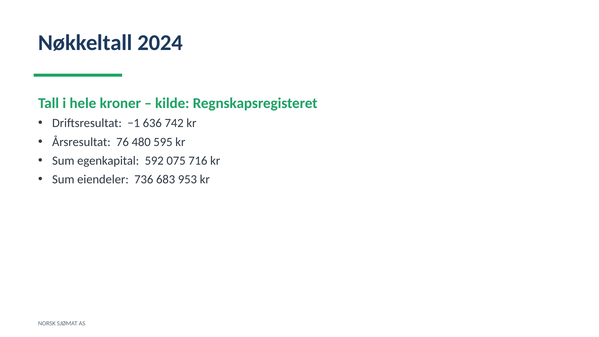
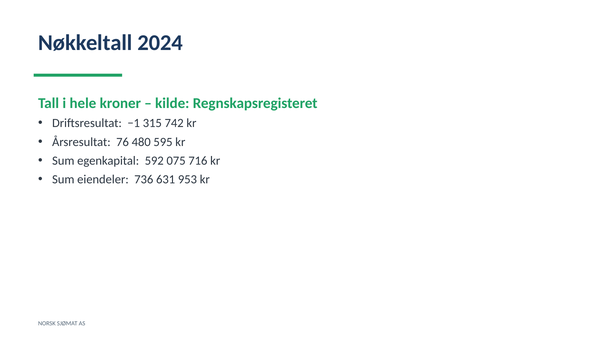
636: 636 -> 315
683: 683 -> 631
